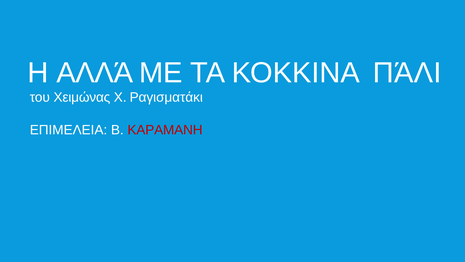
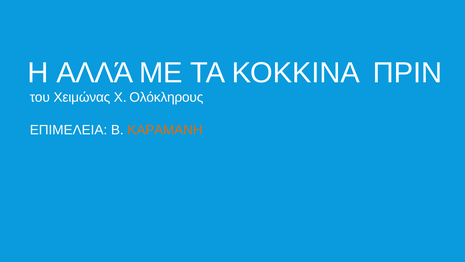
ΠΆΛΙ: ΠΆΛΙ -> ΠΡΙΝ
Ραγισματάκι: Ραγισματάκι -> Ολόκληρους
ΚΑΡΑΜΑΝΗ colour: red -> orange
